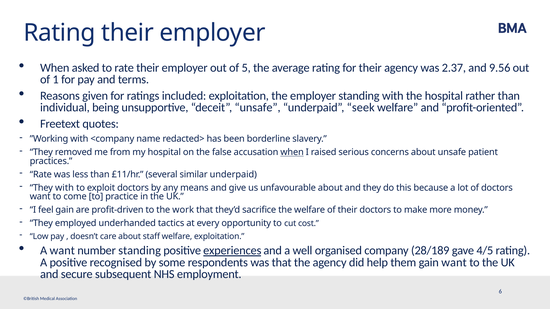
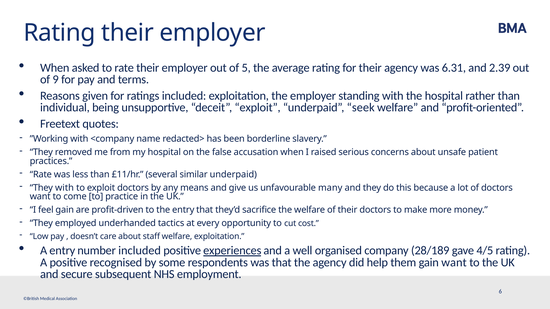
2.37: 2.37 -> 6.31
9.56: 9.56 -> 2.39
1: 1 -> 9
deceit unsafe: unsafe -> exploit
when at (292, 152) underline: present -> none
unfavourable about: about -> many
the work: work -> entry
A want: want -> entry
number standing: standing -> included
